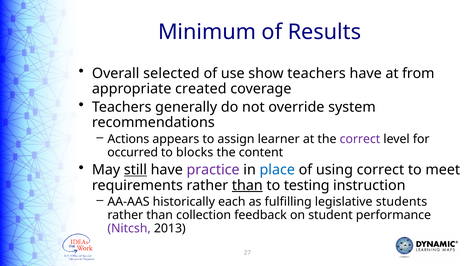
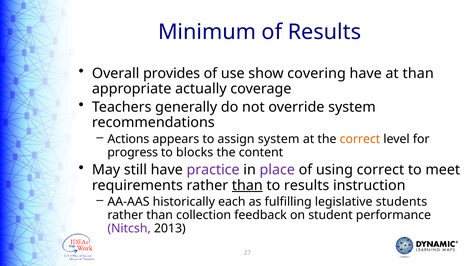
selected: selected -> provides
show teachers: teachers -> covering
at from: from -> than
created: created -> actually
assign learner: learner -> system
correct at (360, 139) colour: purple -> orange
occurred: occurred -> progress
still underline: present -> none
place colour: blue -> purple
to testing: testing -> results
